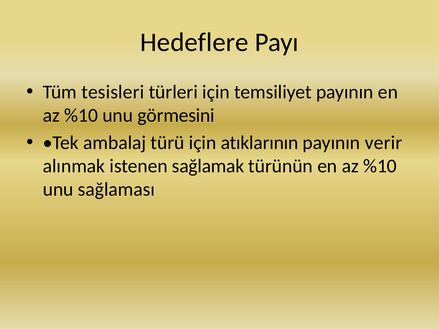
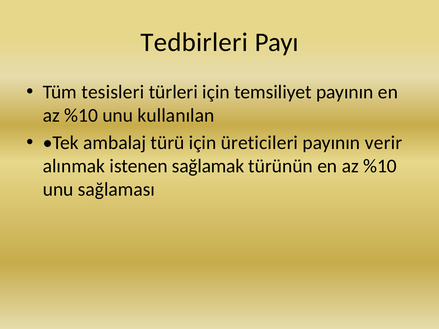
Hedeflere: Hedeflere -> Tedbirleri
görmesini: görmesini -> kullanılan
atıklarının: atıklarının -> üreticileri
